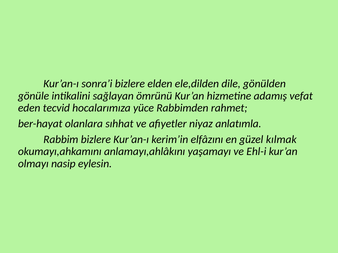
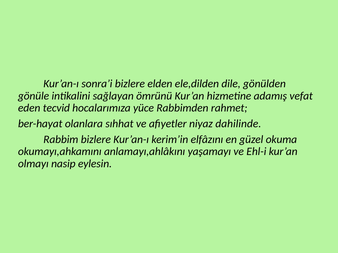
anlatımla: anlatımla -> dahilinde
kılmak: kılmak -> okuma
